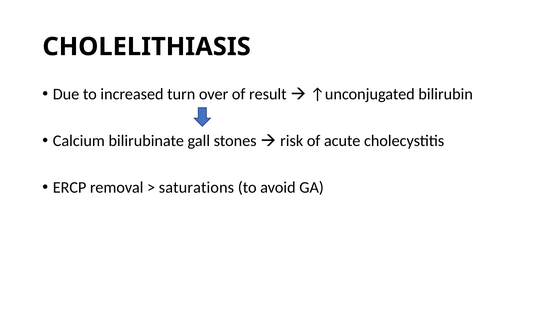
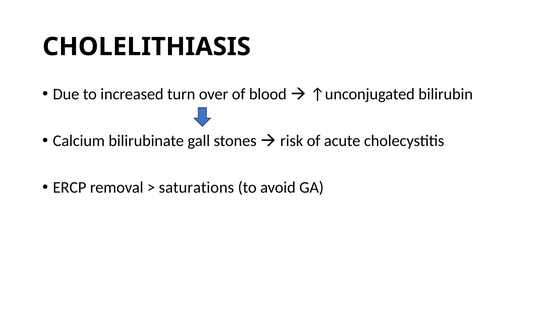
result: result -> blood
